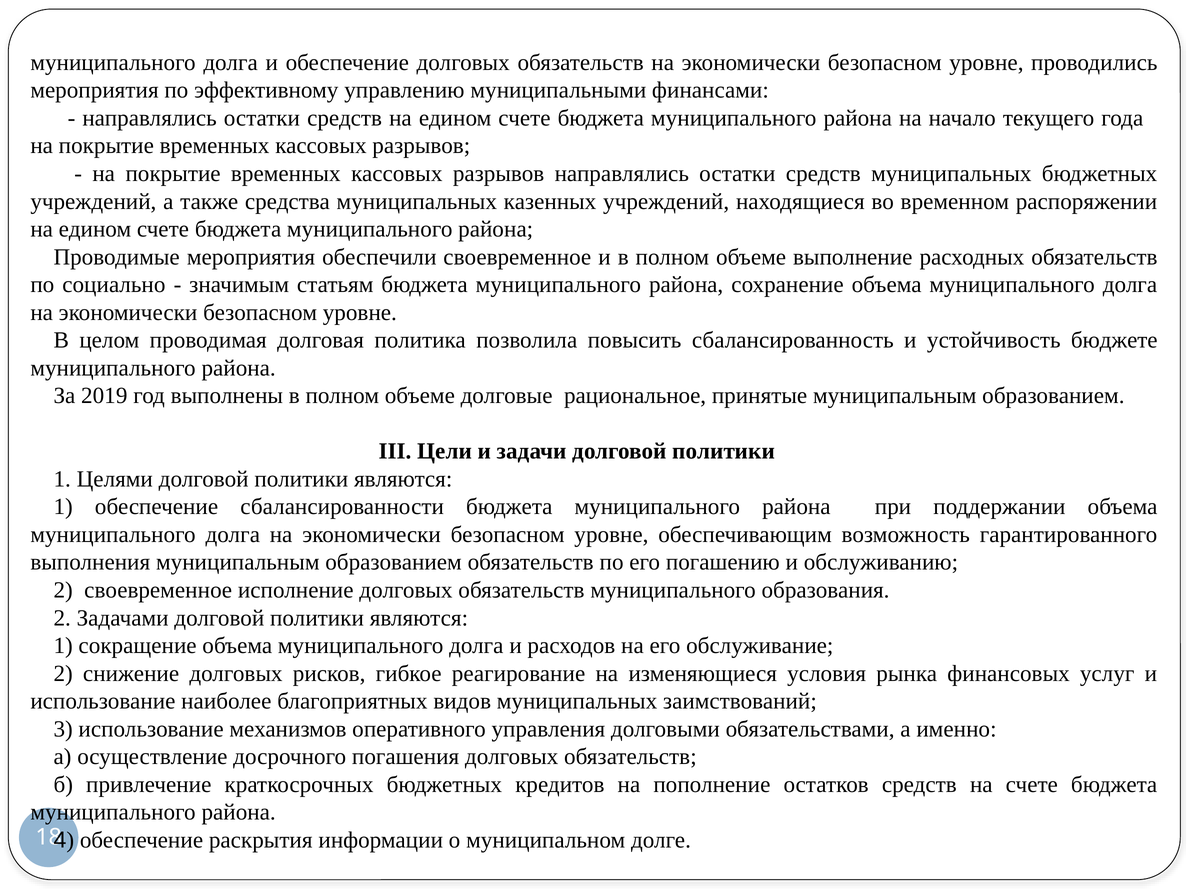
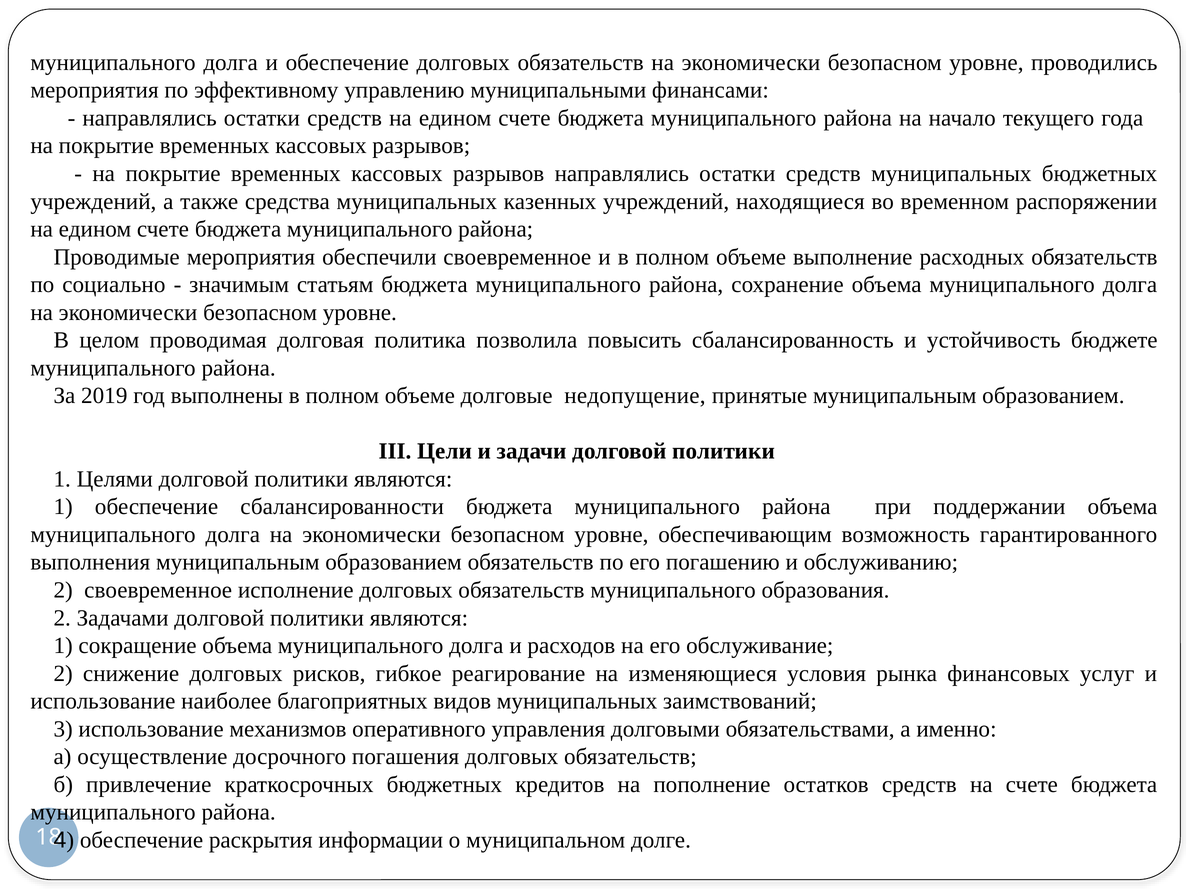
рациональное: рациональное -> недопущение
